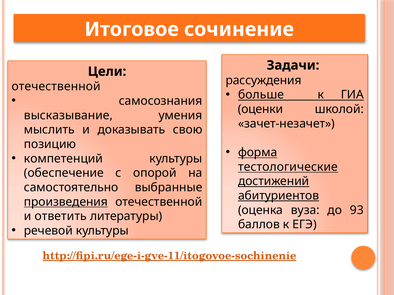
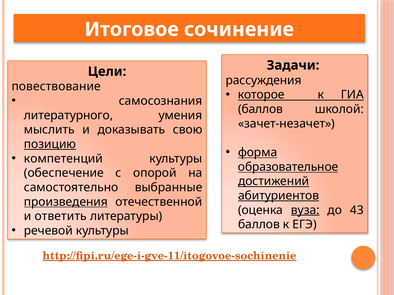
отечественной at (56, 87): отечественной -> повествование
больше: больше -> которое
оценки at (261, 109): оценки -> баллов
высказывание: высказывание -> литературного
позицию underline: none -> present
тестологические: тестологические -> образовательное
вуза underline: none -> present
93: 93 -> 43
